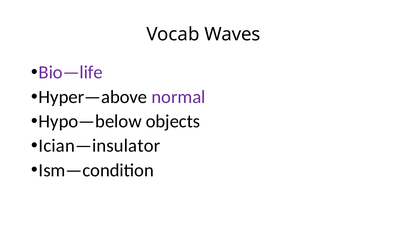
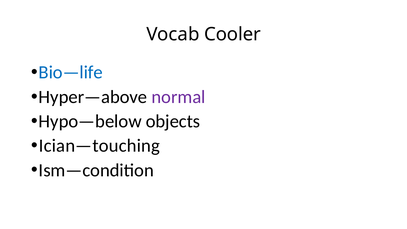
Waves: Waves -> Cooler
Bio—life colour: purple -> blue
Ician—insulator: Ician—insulator -> Ician—touching
